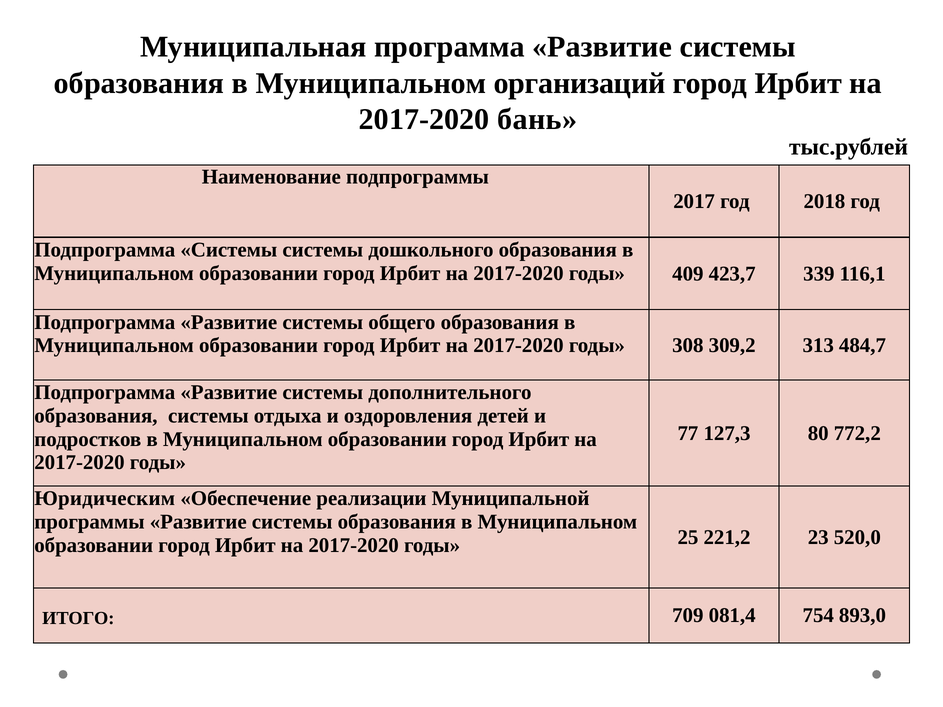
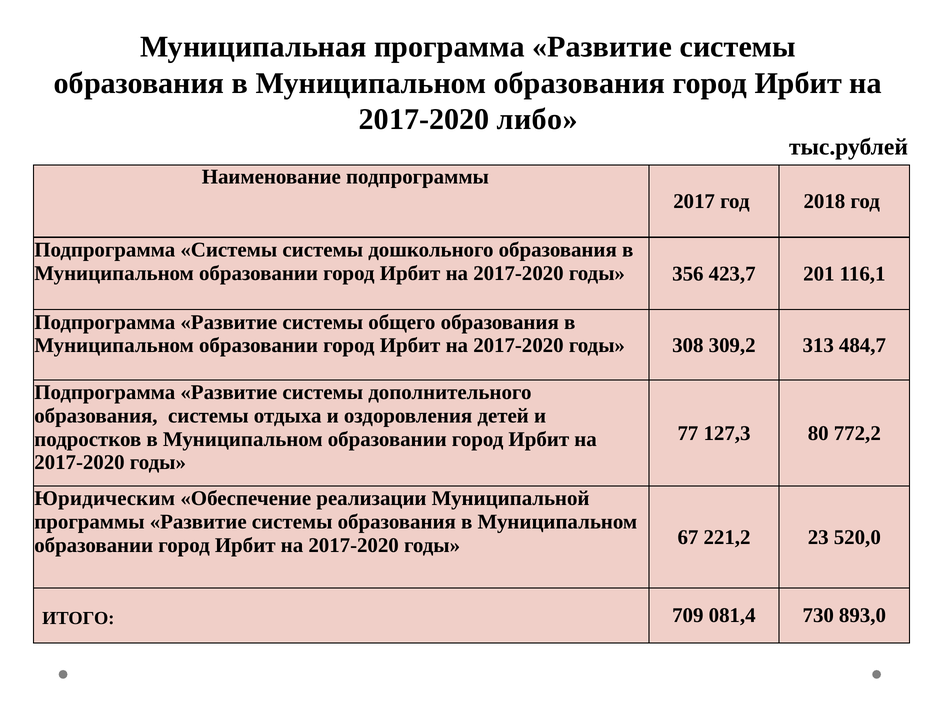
Муниципальном организаций: организаций -> образования
бань: бань -> либо
409: 409 -> 356
339: 339 -> 201
25: 25 -> 67
754: 754 -> 730
